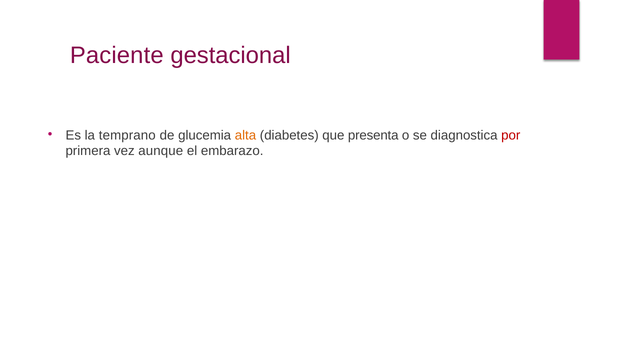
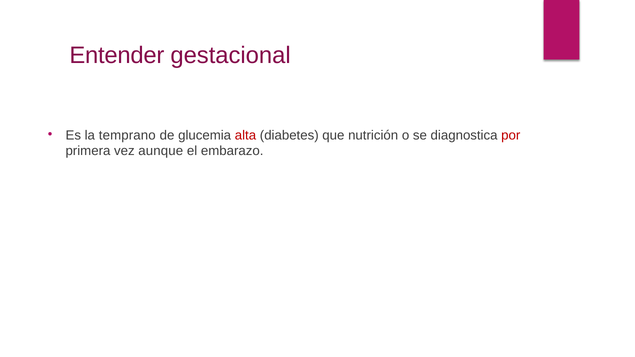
Paciente: Paciente -> Entender
alta colour: orange -> red
presenta: presenta -> nutrición
